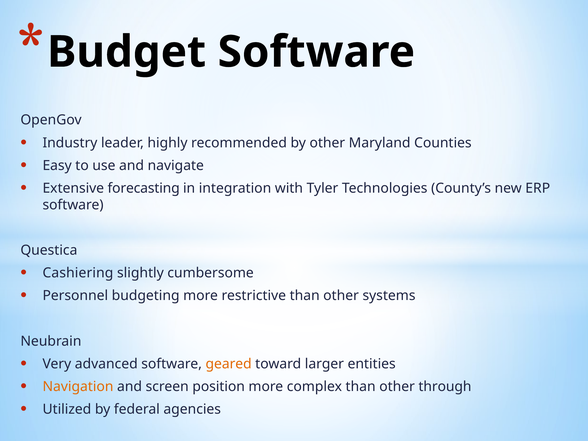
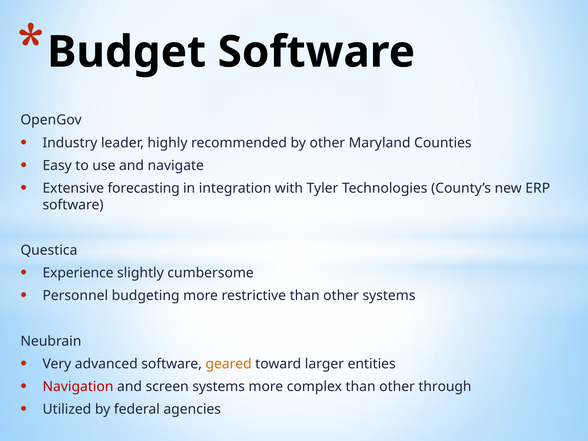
Cashiering: Cashiering -> Experience
Navigation colour: orange -> red
screen position: position -> systems
